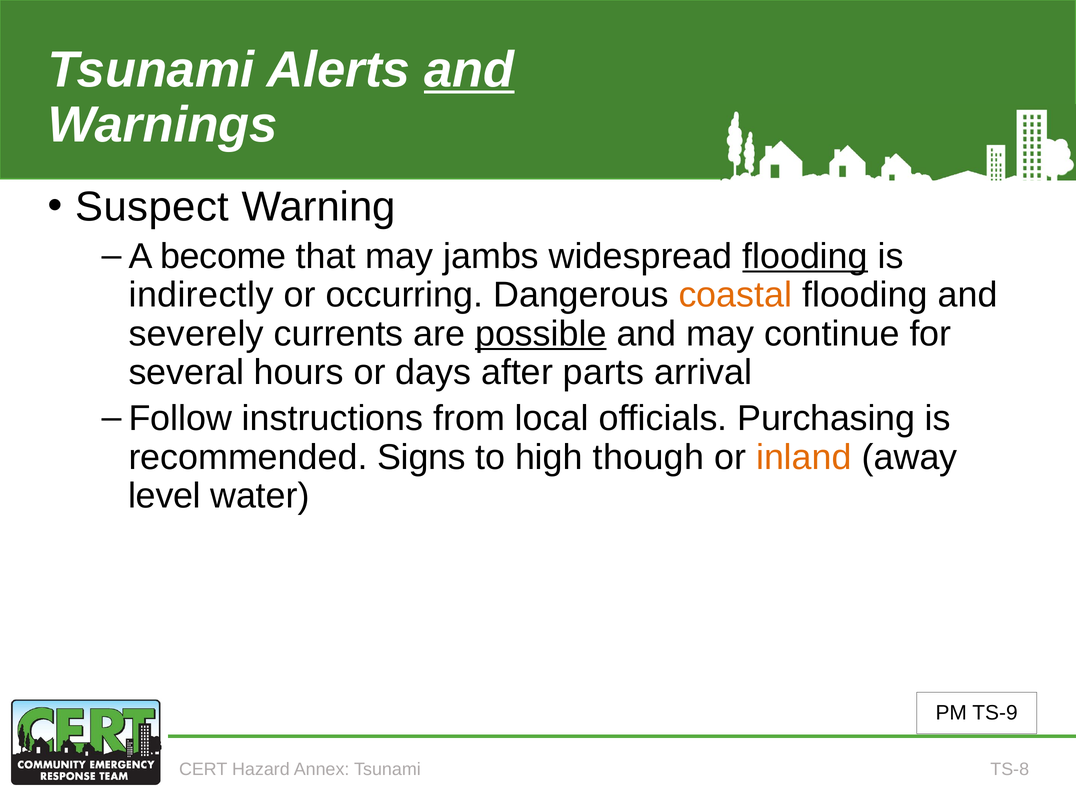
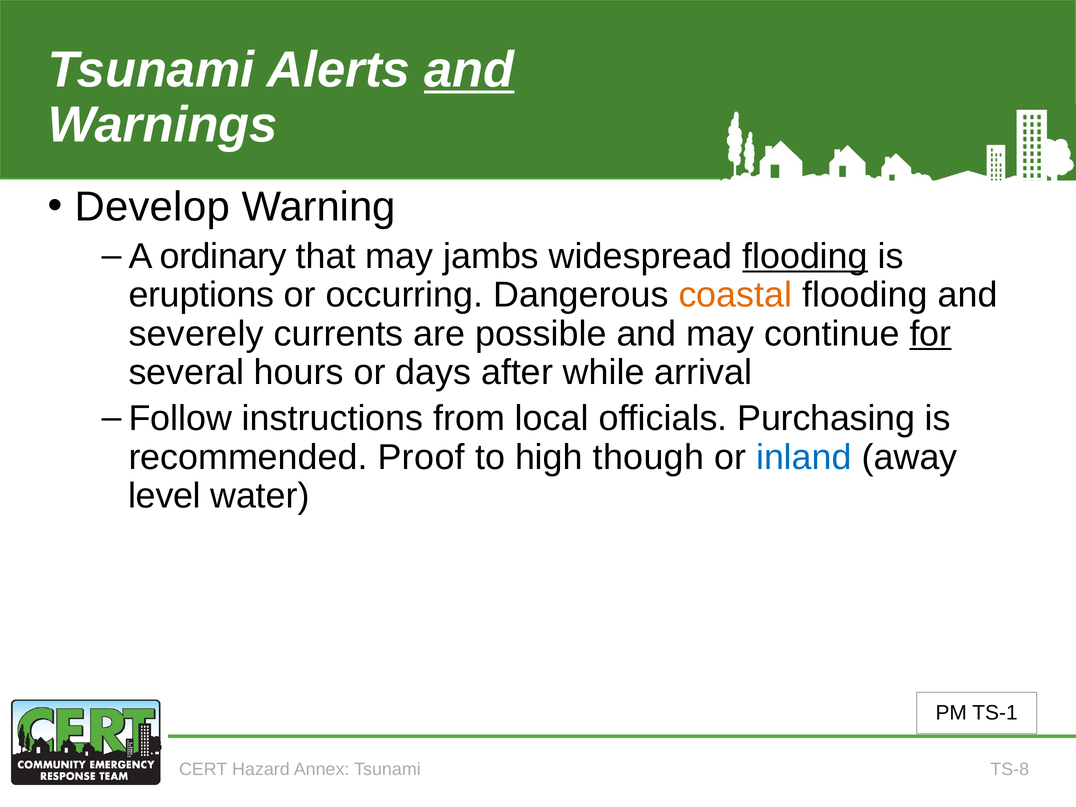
Suspect: Suspect -> Develop
become: become -> ordinary
indirectly: indirectly -> eruptions
possible underline: present -> none
for underline: none -> present
parts: parts -> while
Signs: Signs -> Proof
inland colour: orange -> blue
TS-9: TS-9 -> TS-1
